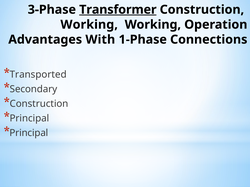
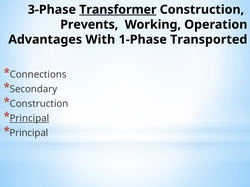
Working at (89, 25): Working -> Prevents
Connections: Connections -> Transported
Transported: Transported -> Connections
Principal at (29, 119) underline: none -> present
